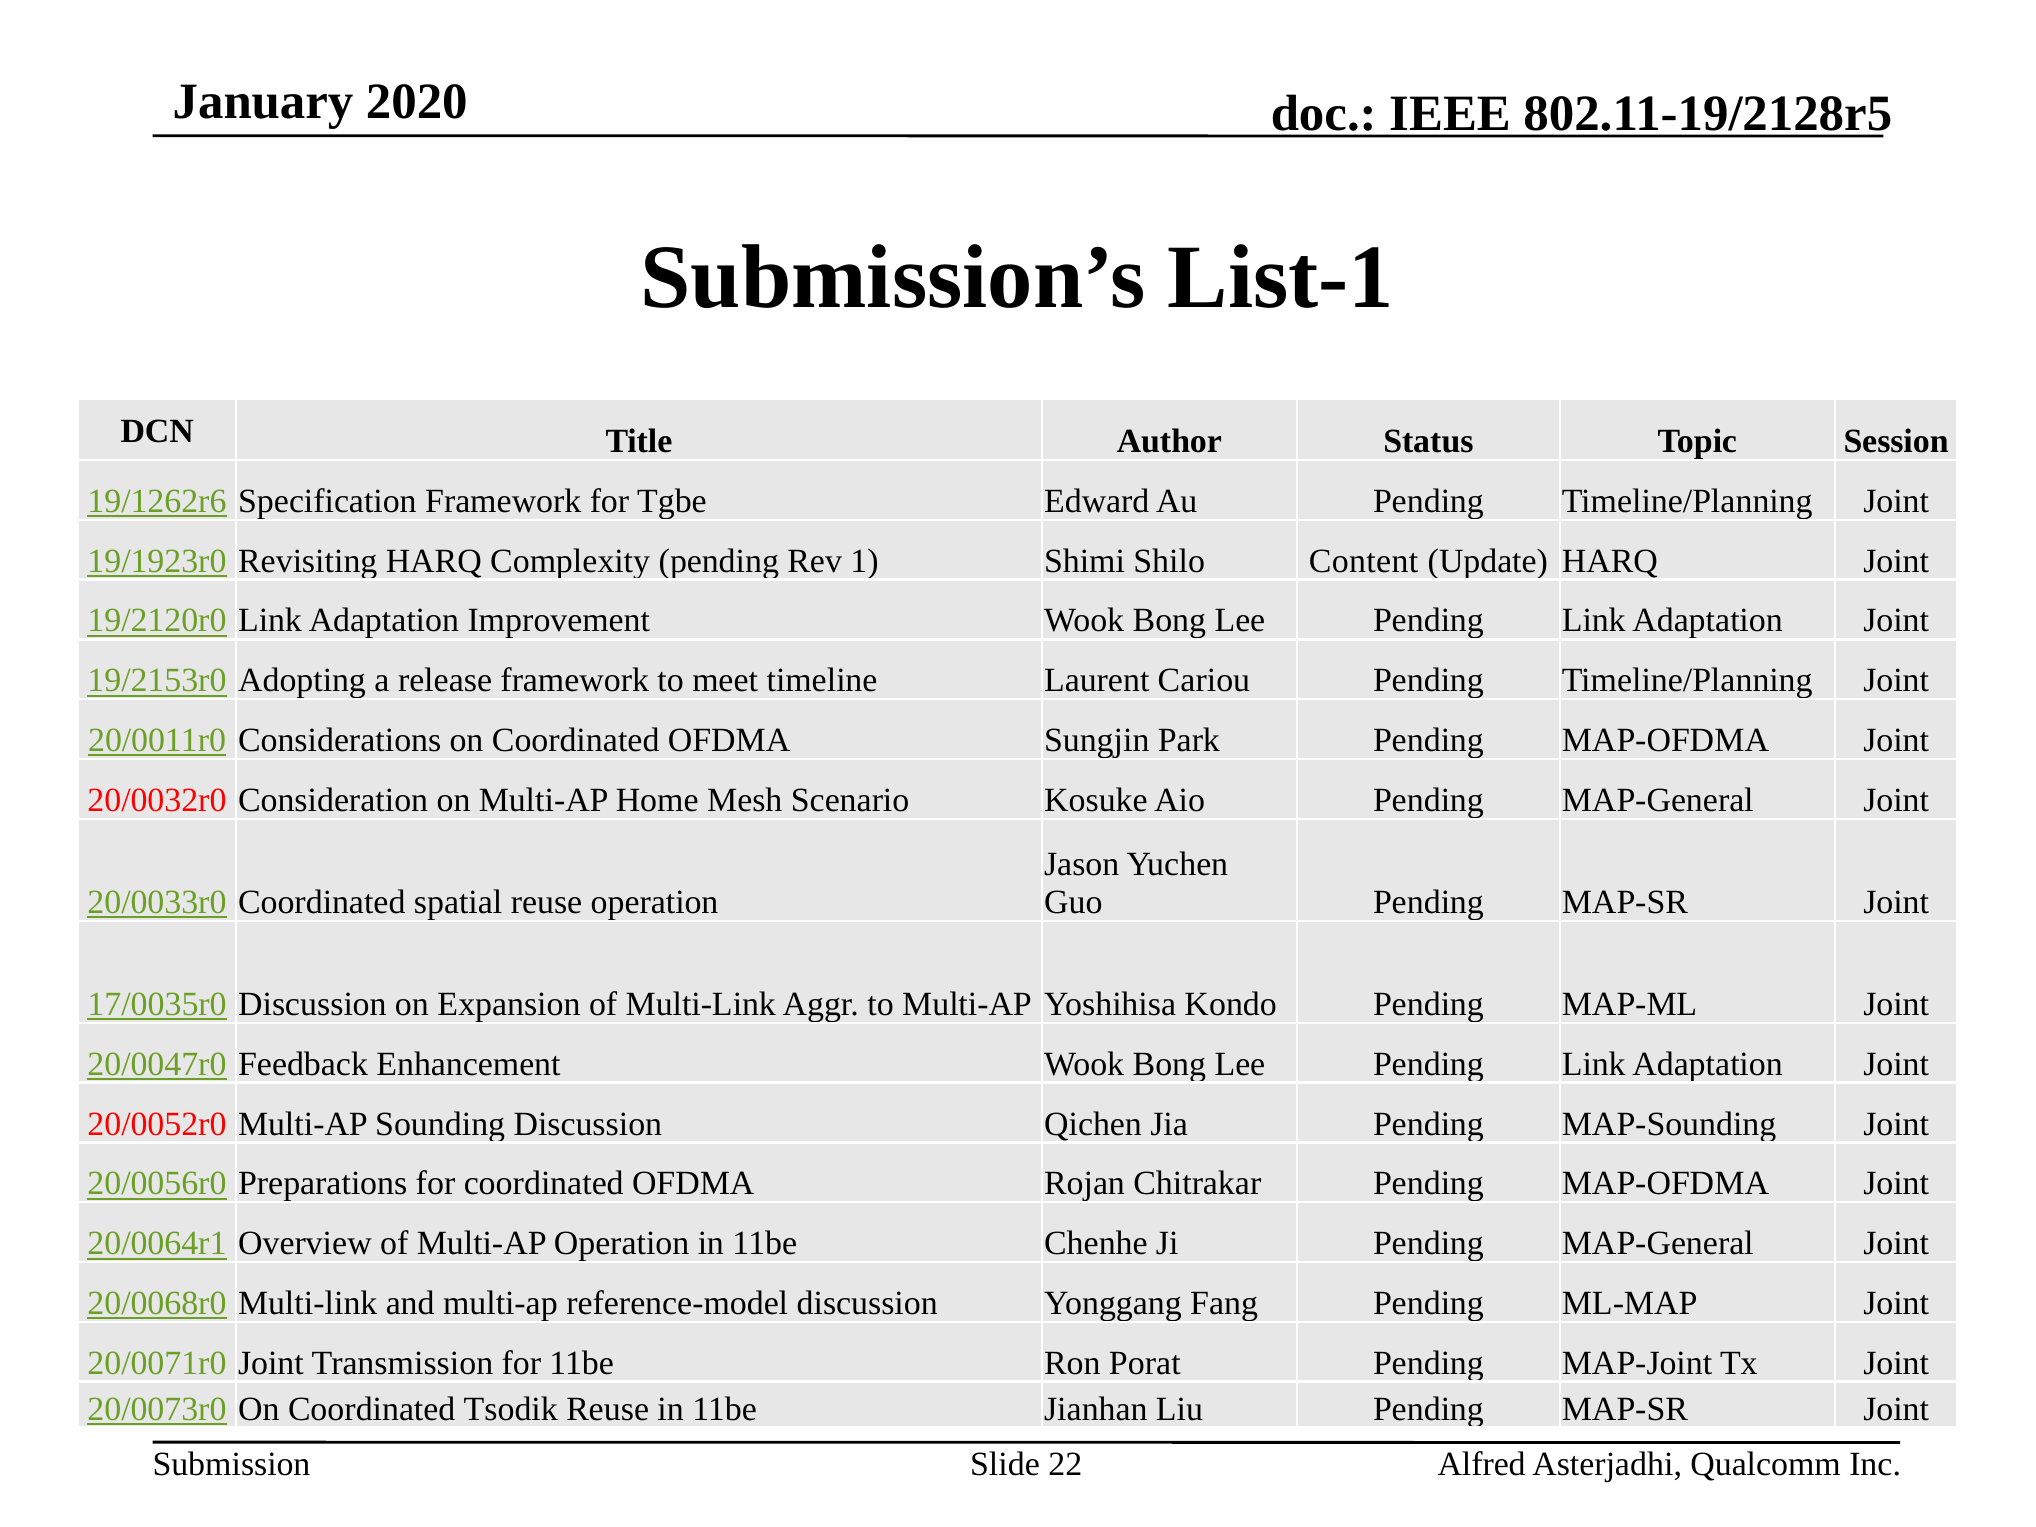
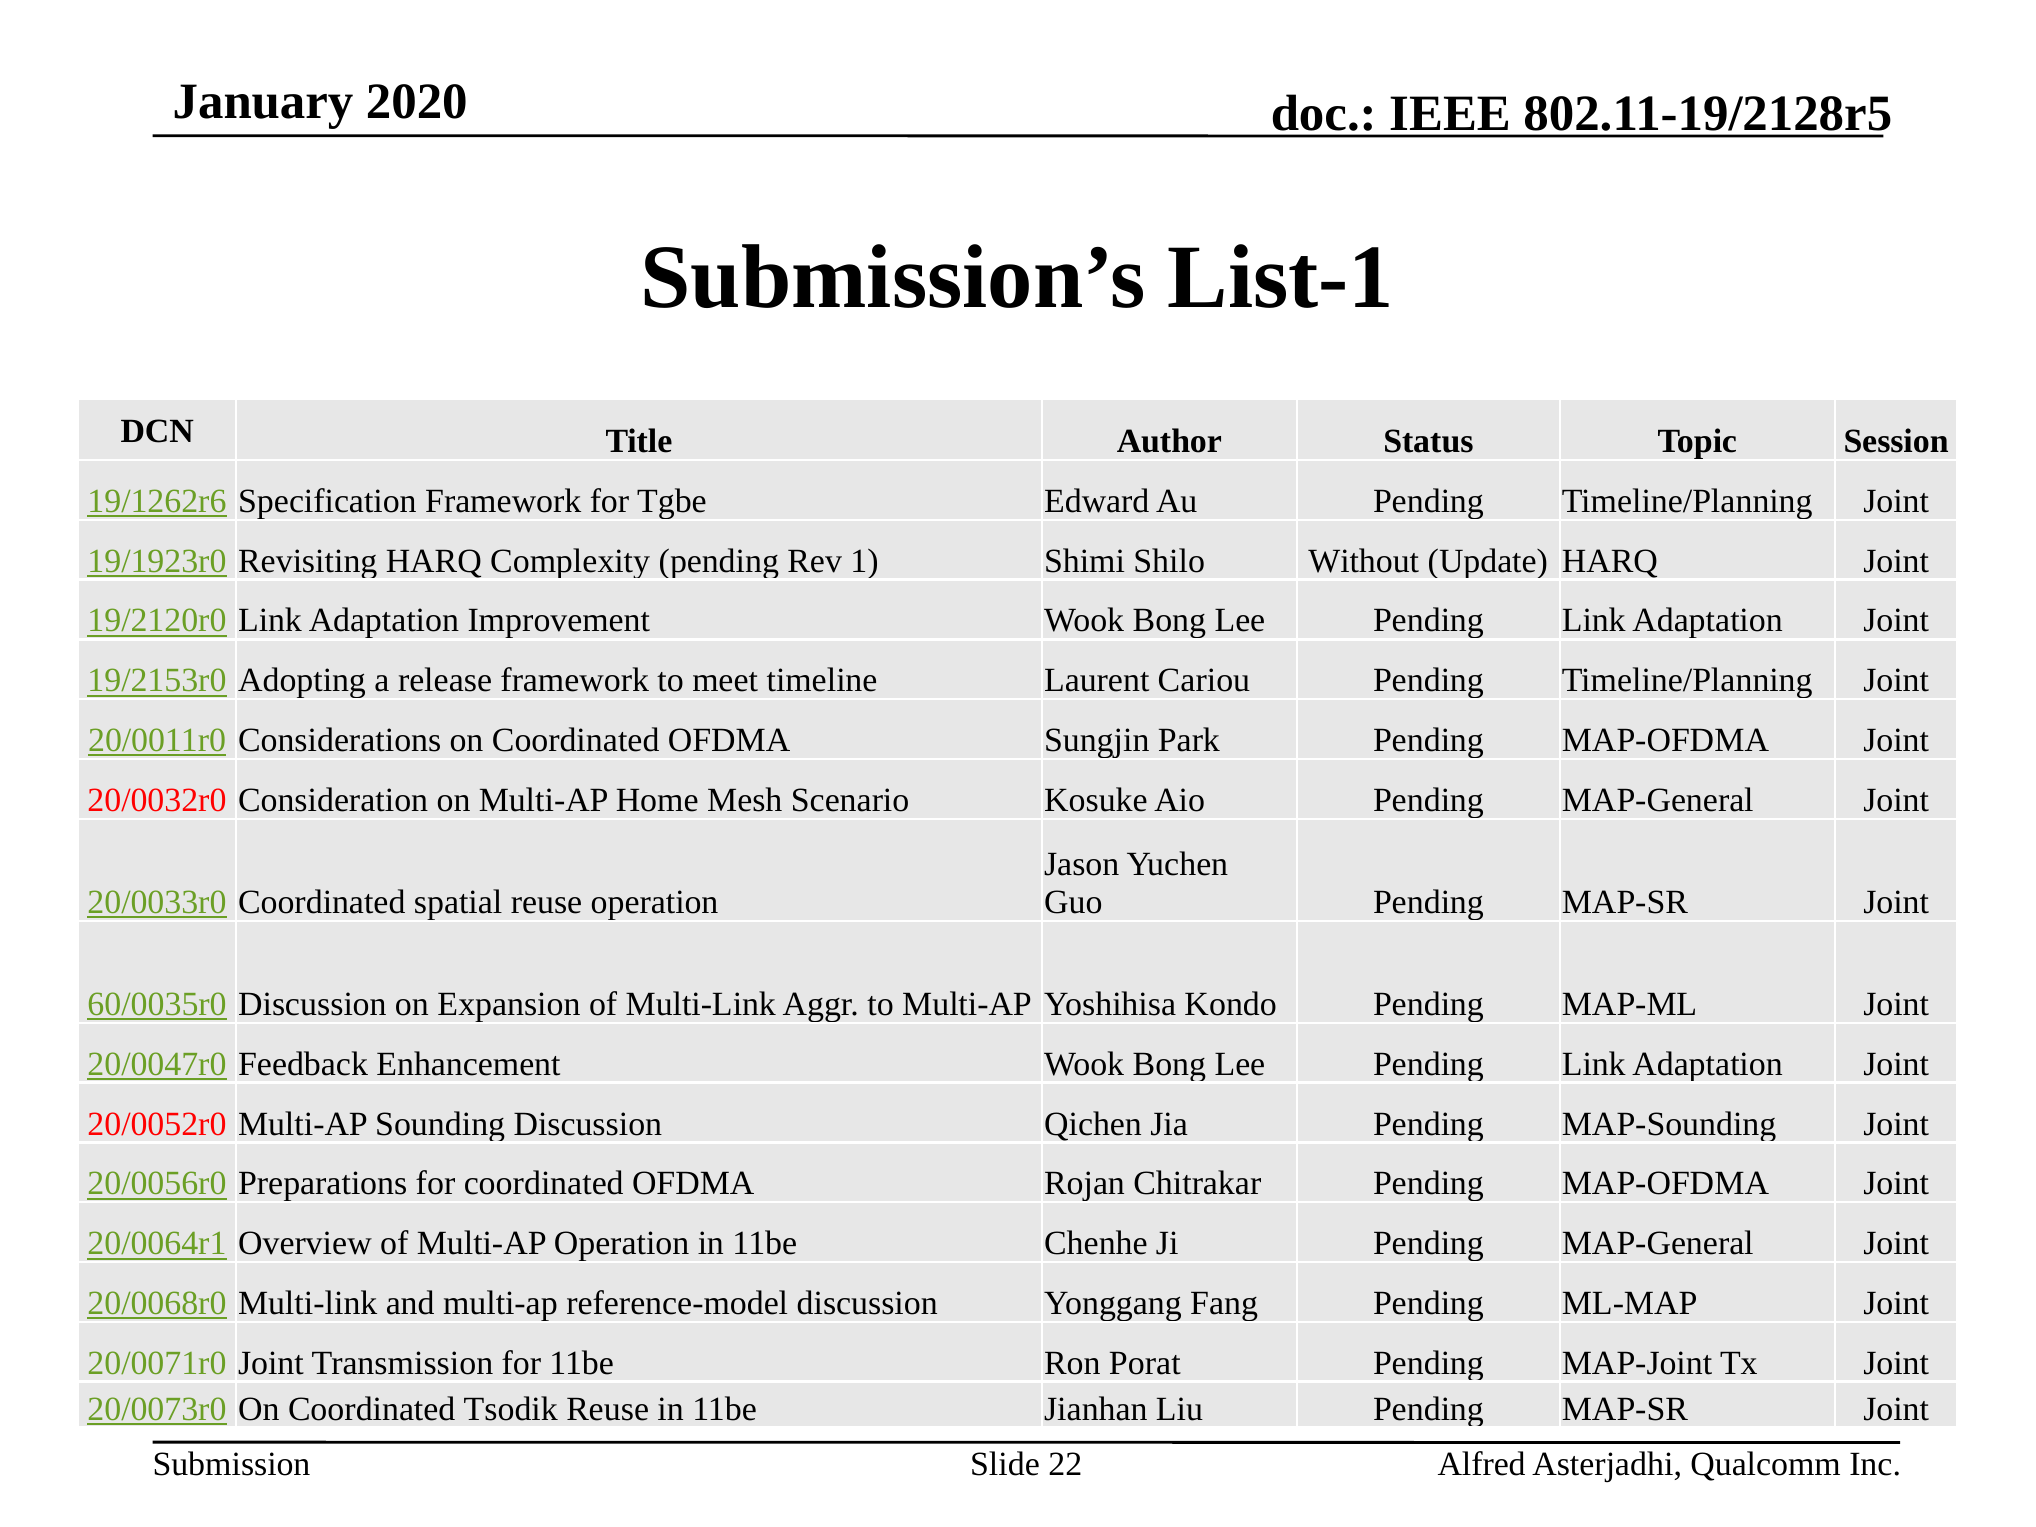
Content: Content -> Without
17/0035r0: 17/0035r0 -> 60/0035r0
